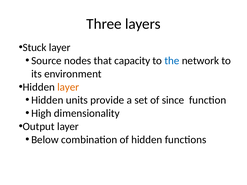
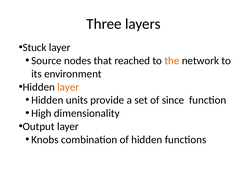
capacity: capacity -> reached
the colour: blue -> orange
Below: Below -> Knobs
